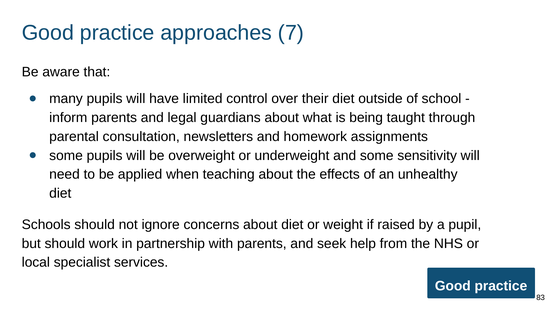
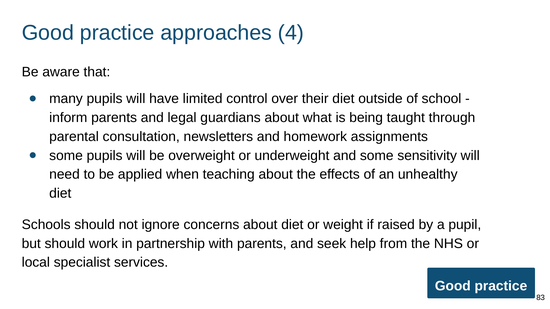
7: 7 -> 4
